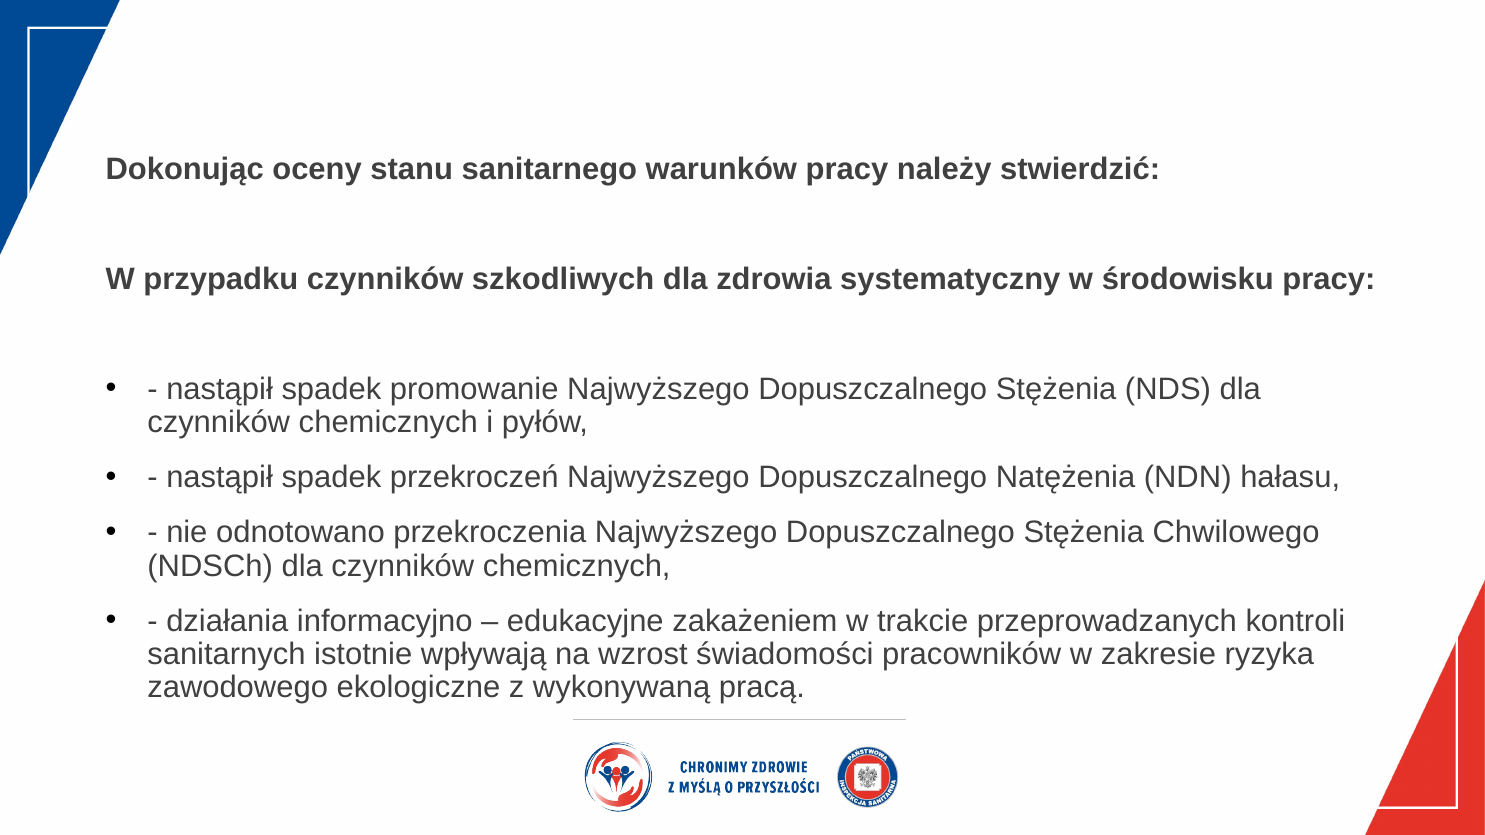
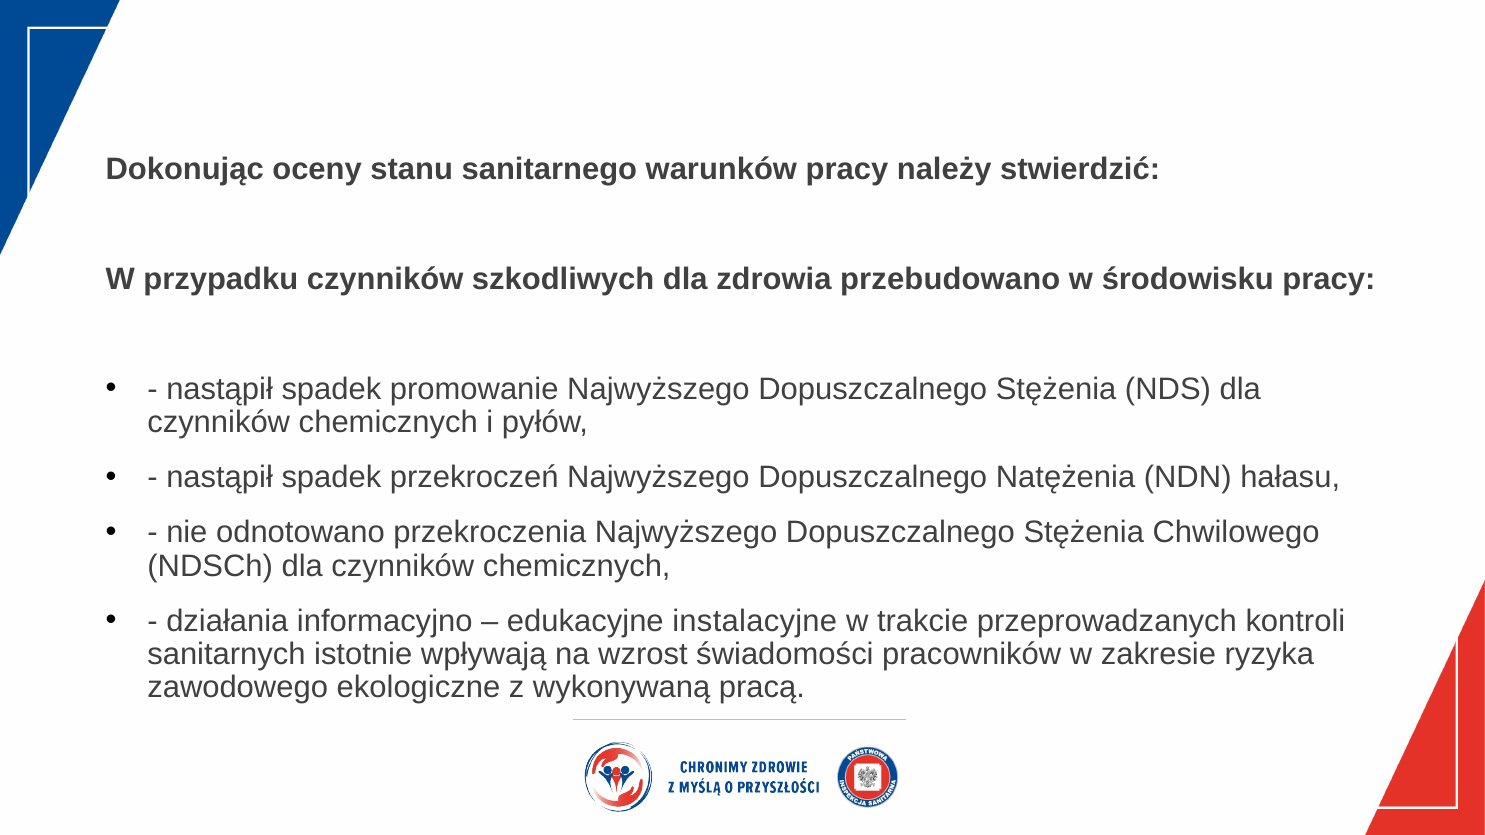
systematyczny: systematyczny -> przebudowano
zakażeniem: zakażeniem -> instalacyjne
